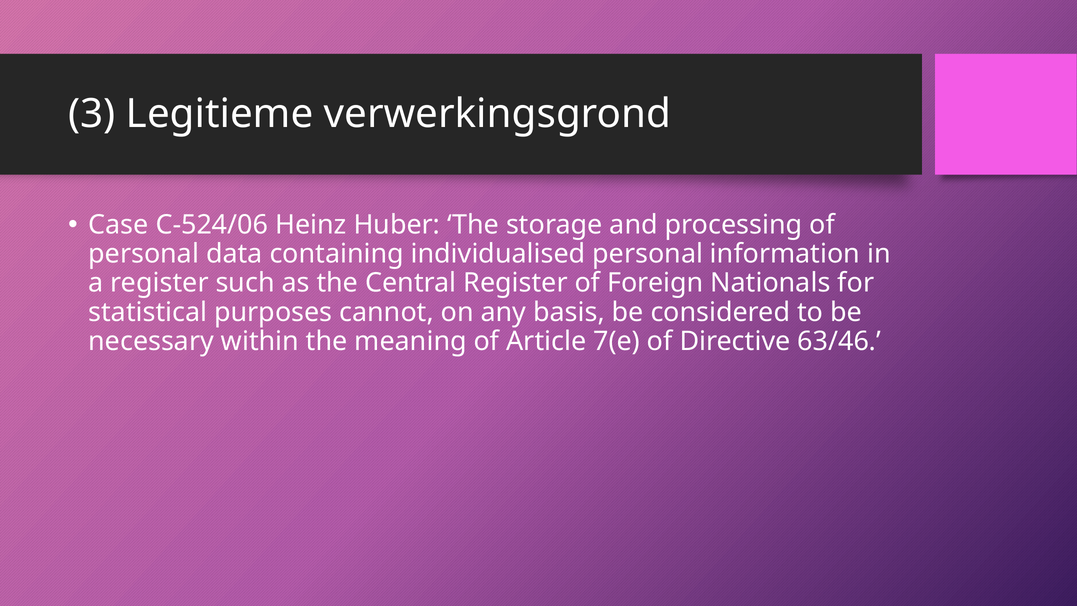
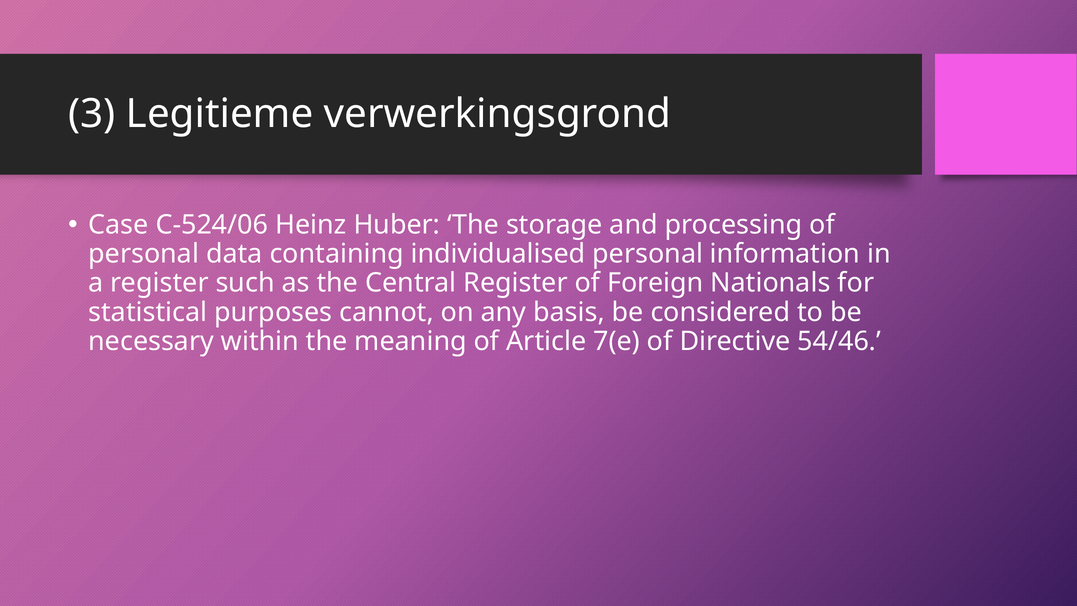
63/46: 63/46 -> 54/46
